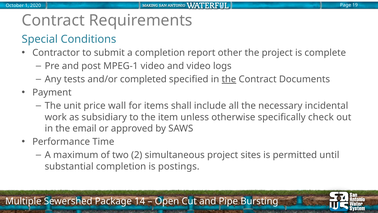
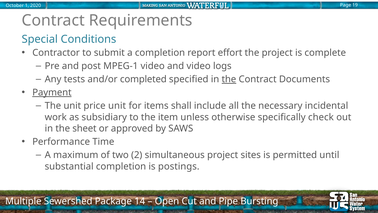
other: other -> effort
Payment underline: none -> present
price wall: wall -> unit
email: email -> sheet
